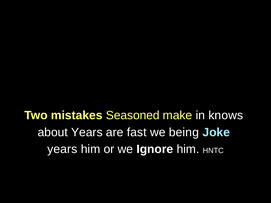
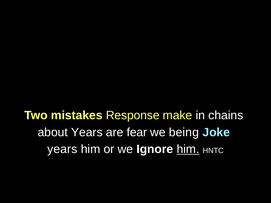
Seasoned: Seasoned -> Response
knows: knows -> chains
fast: fast -> fear
him at (188, 149) underline: none -> present
